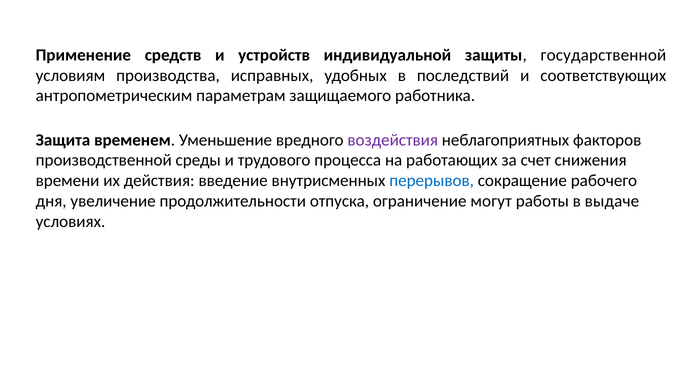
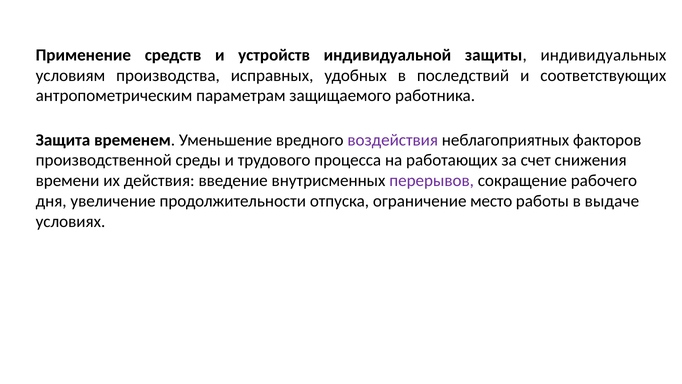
государственной: государственной -> индивидуальных
перерывов colour: blue -> purple
могут: могут -> место
